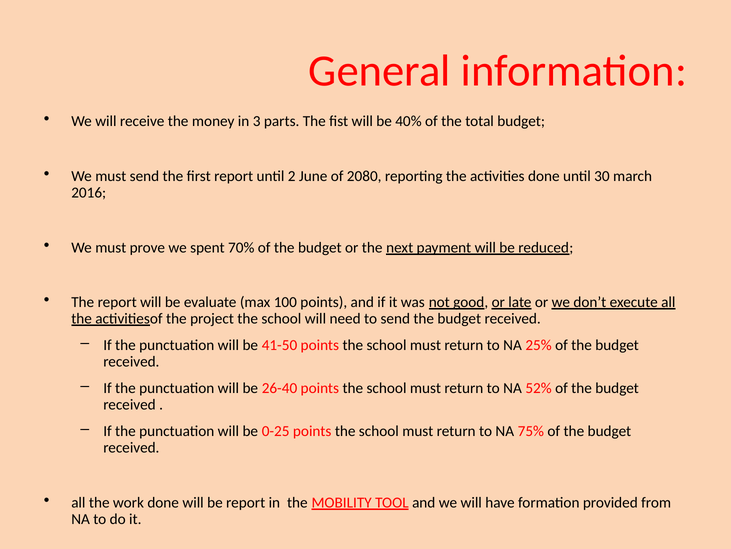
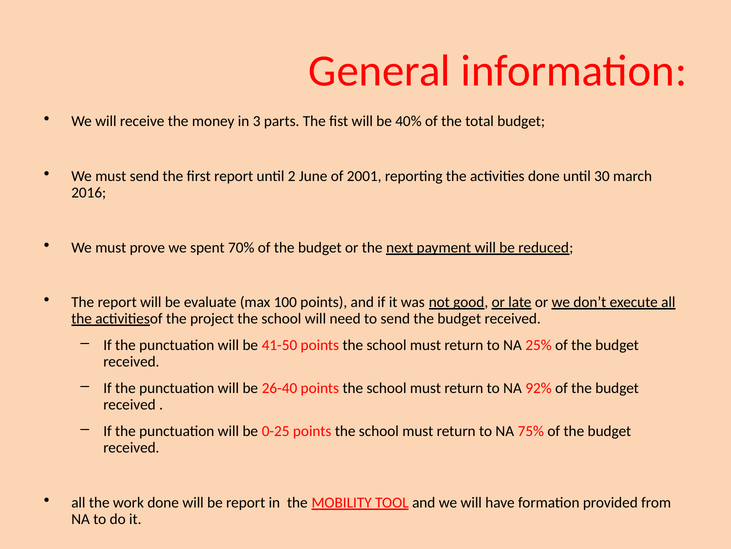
2080: 2080 -> 2001
52%: 52% -> 92%
